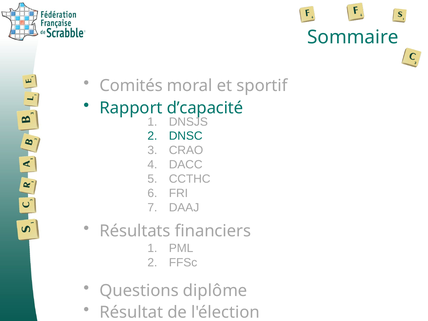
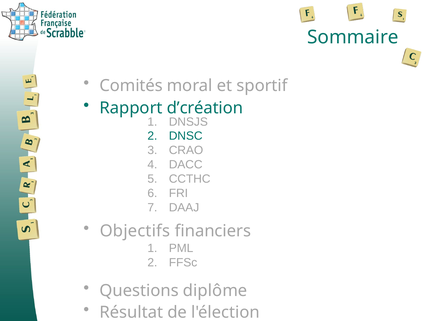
d’capacité: d’capacité -> d’création
Résultats: Résultats -> Objectifs
